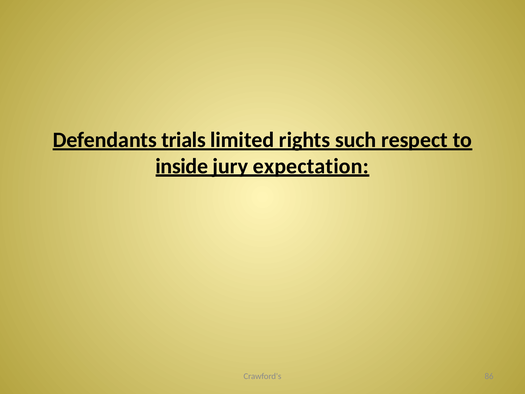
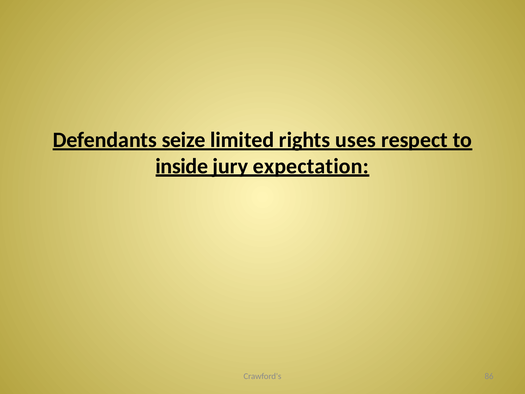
trials: trials -> seize
such: such -> uses
